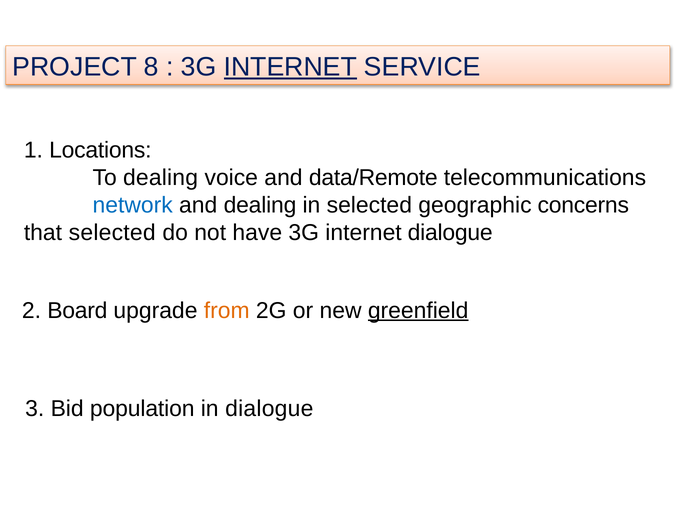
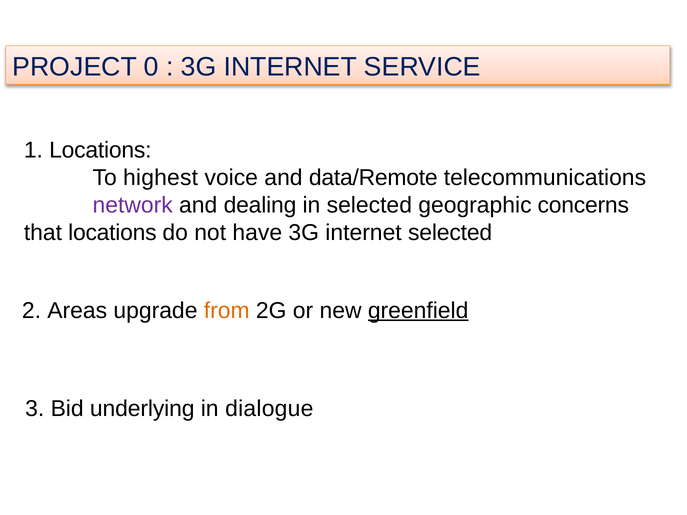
8: 8 -> 0
INTERNET at (290, 67) underline: present -> none
To dealing: dealing -> highest
network colour: blue -> purple
that selected: selected -> locations
internet dialogue: dialogue -> selected
Board: Board -> Areas
population: population -> underlying
